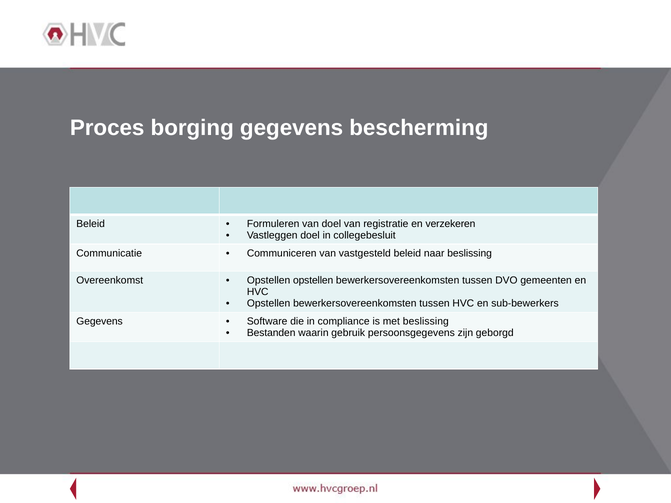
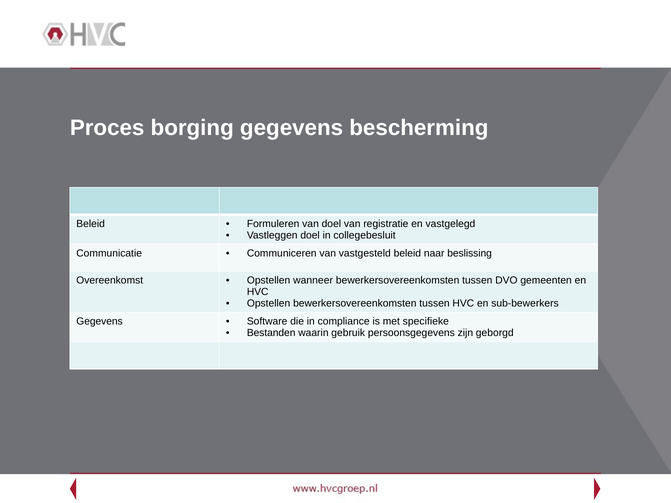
verzekeren: verzekeren -> vastgelegd
Opstellen opstellen: opstellen -> wanneer
met beslissing: beslissing -> specifieke
